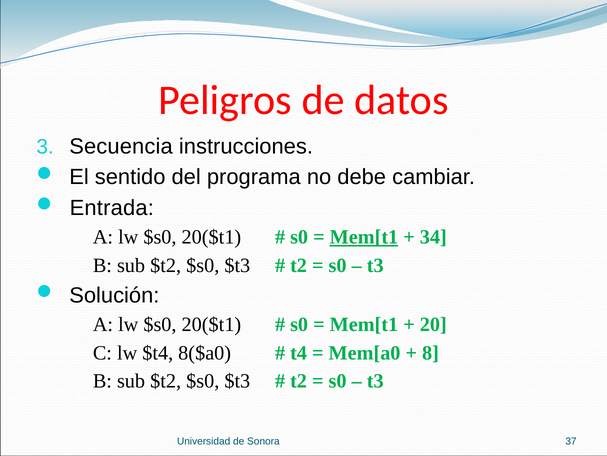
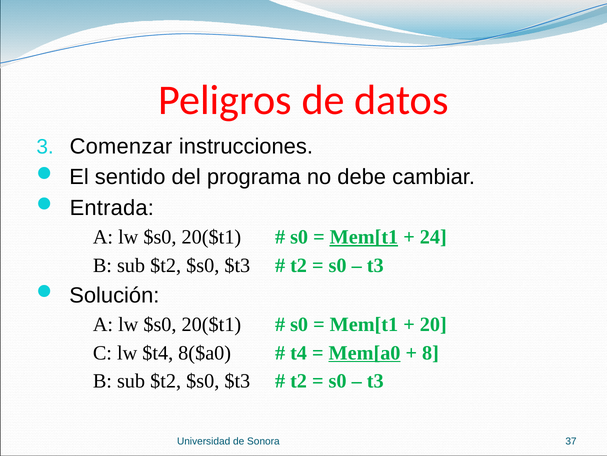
Secuencia: Secuencia -> Comenzar
34: 34 -> 24
Mem[a0 underline: none -> present
